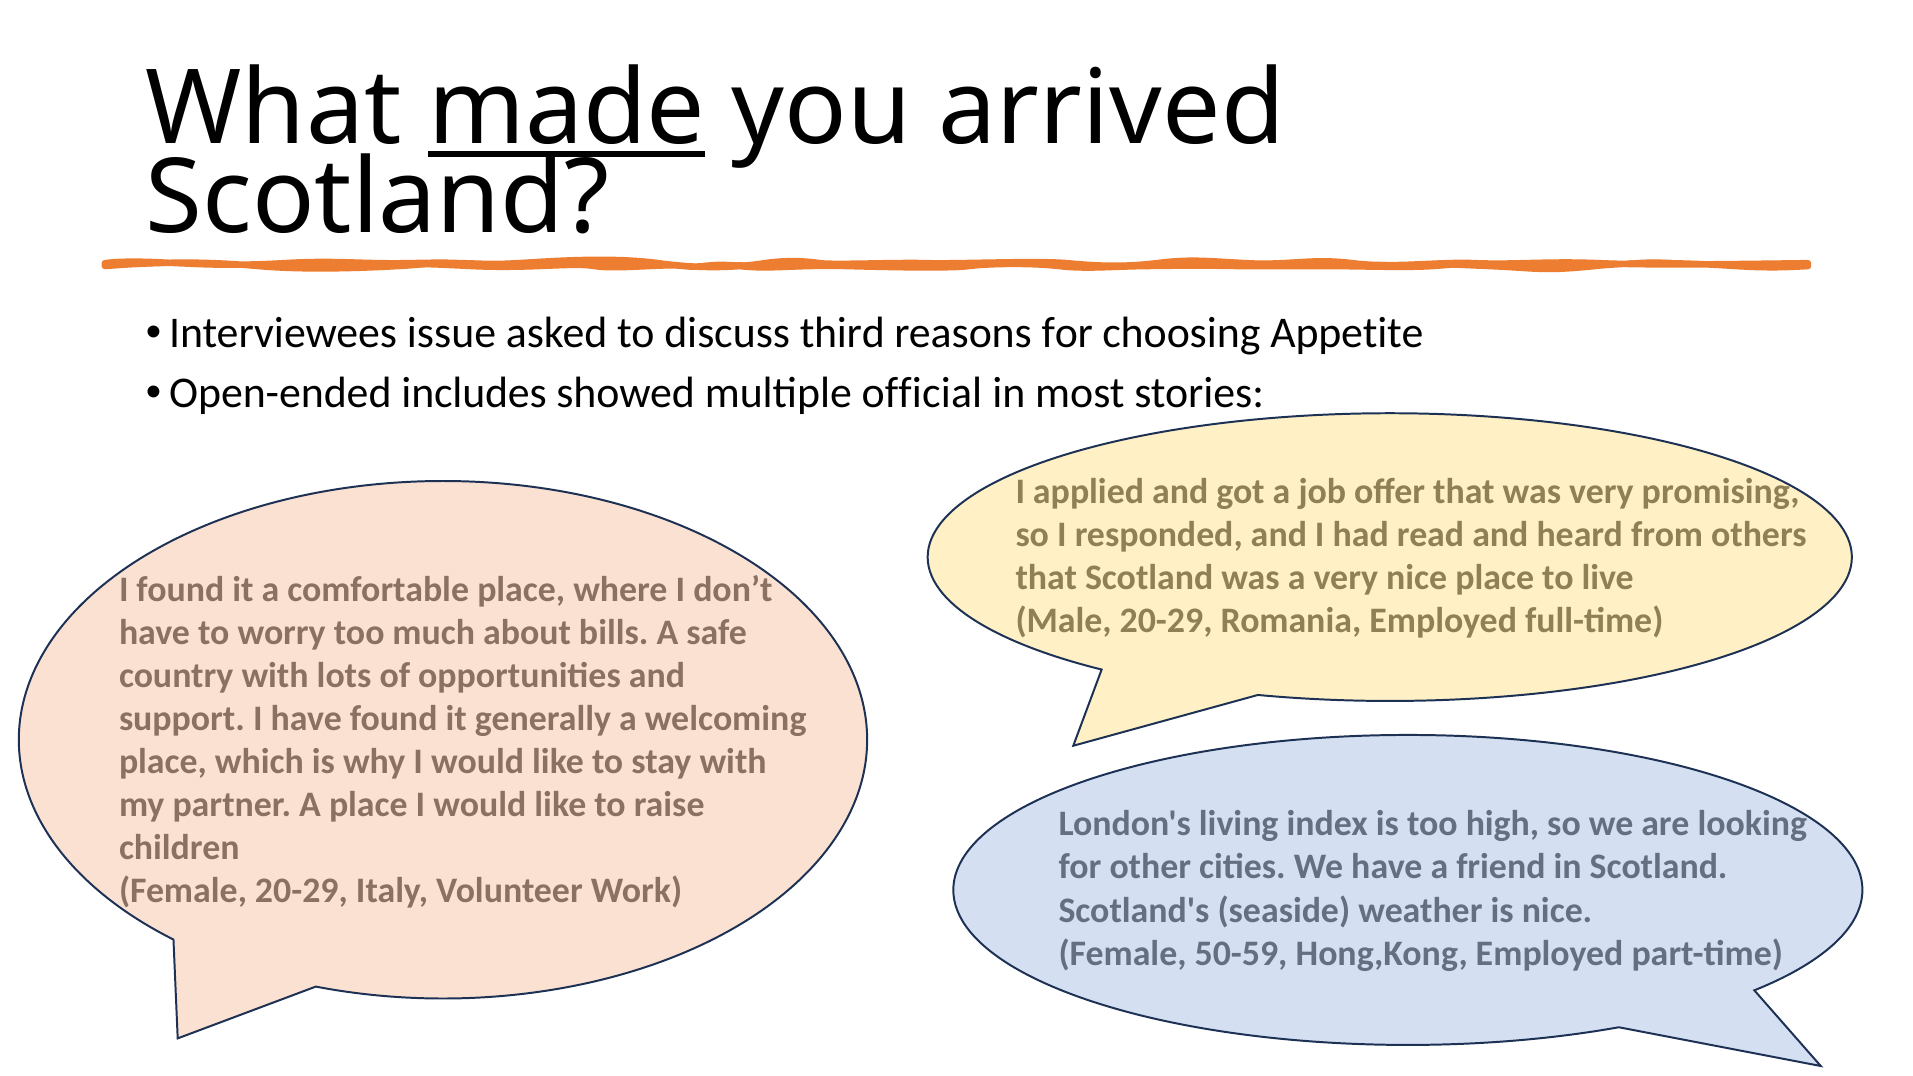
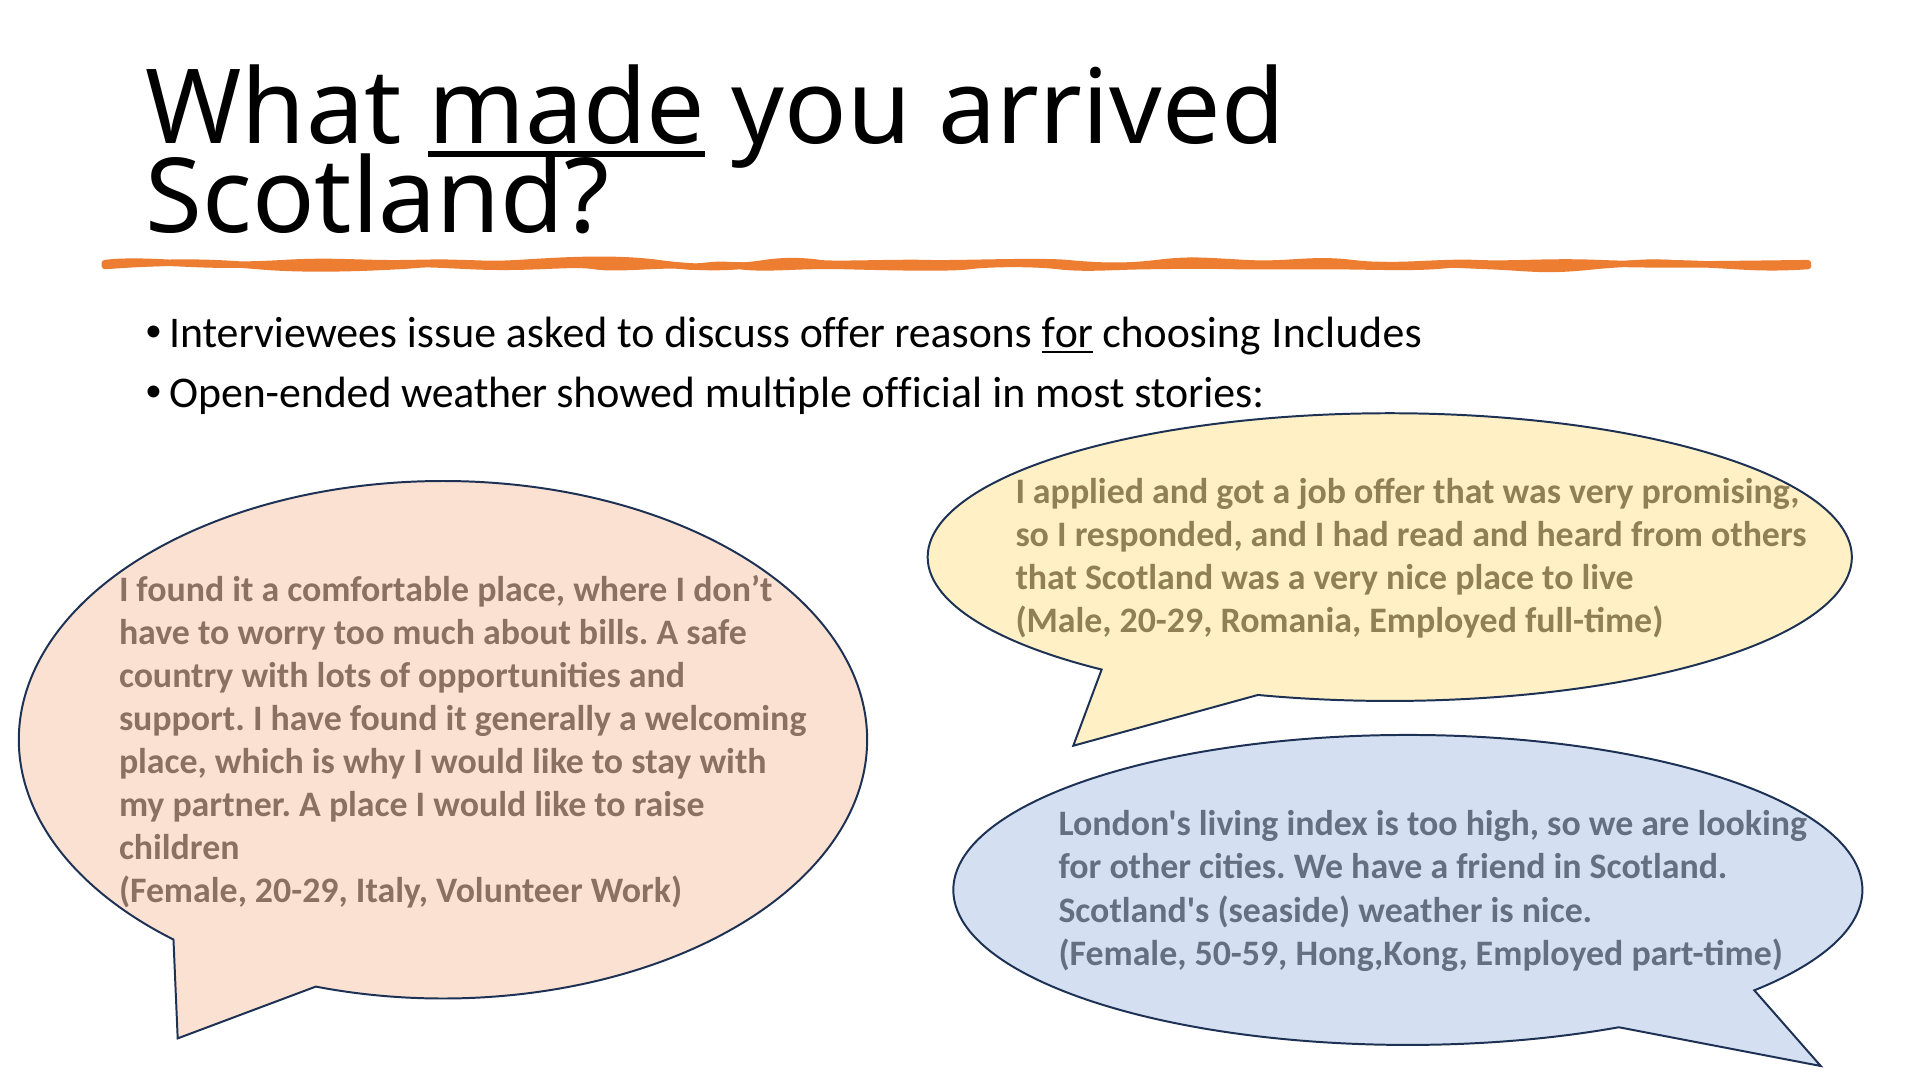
discuss third: third -> offer
for at (1067, 333) underline: none -> present
Appetite: Appetite -> Includes
Open-ended includes: includes -> weather
